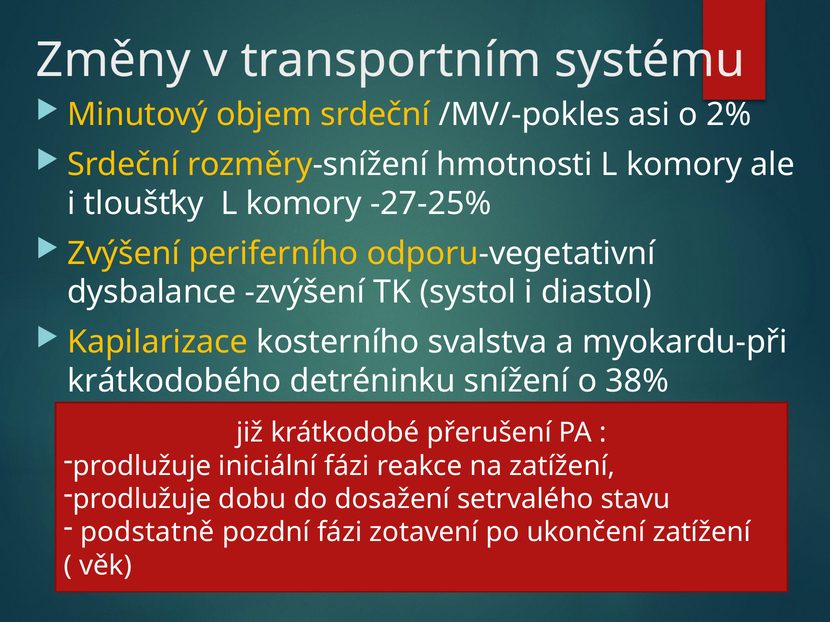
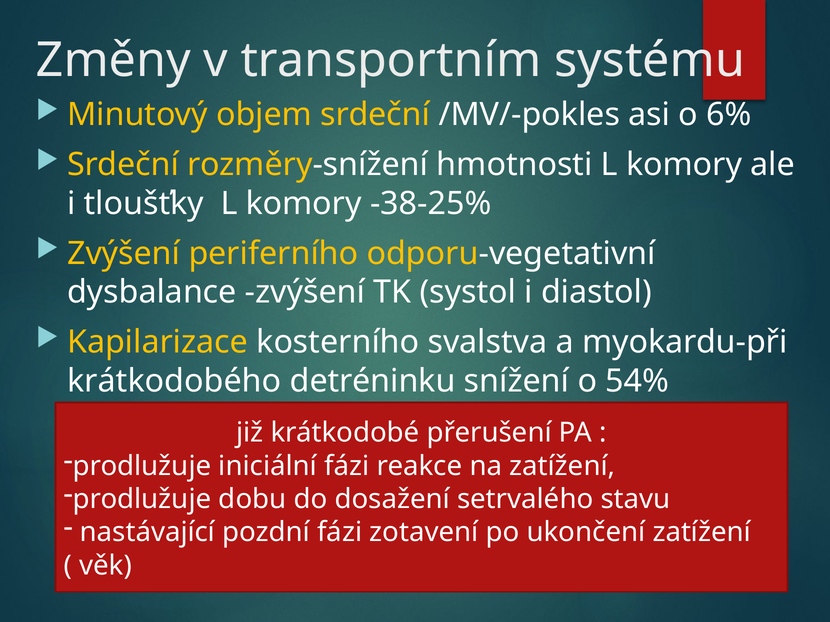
2%: 2% -> 6%
-27-25%: -27-25% -> -38-25%
38%: 38% -> 54%
podstatně: podstatně -> nastávající
